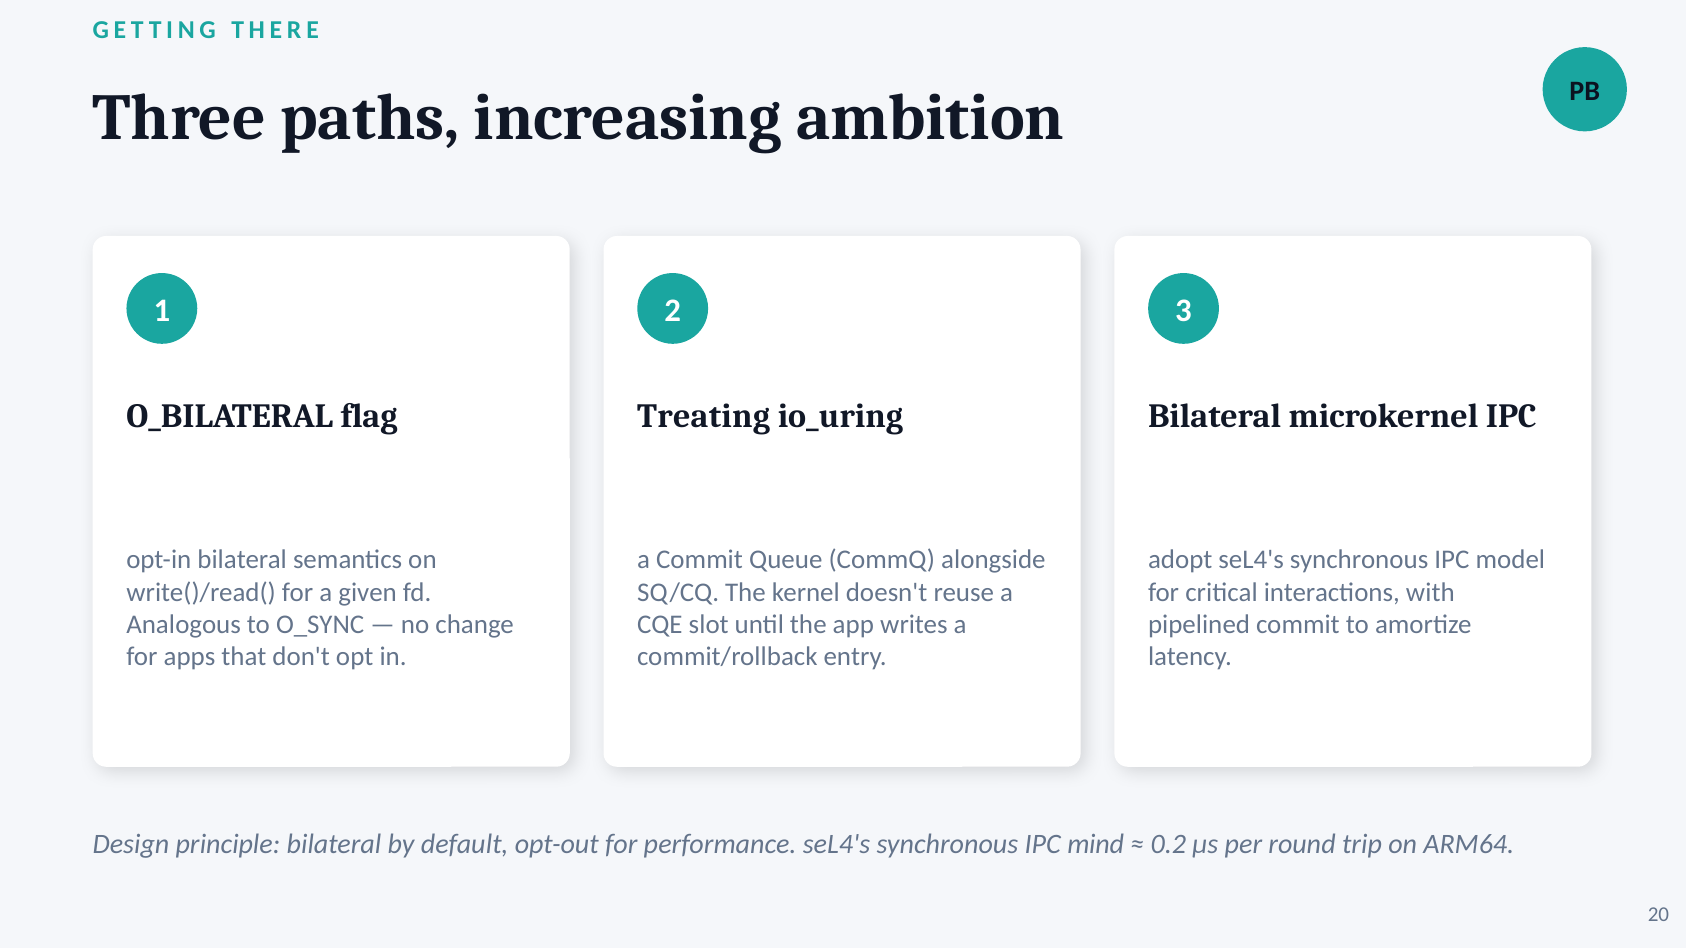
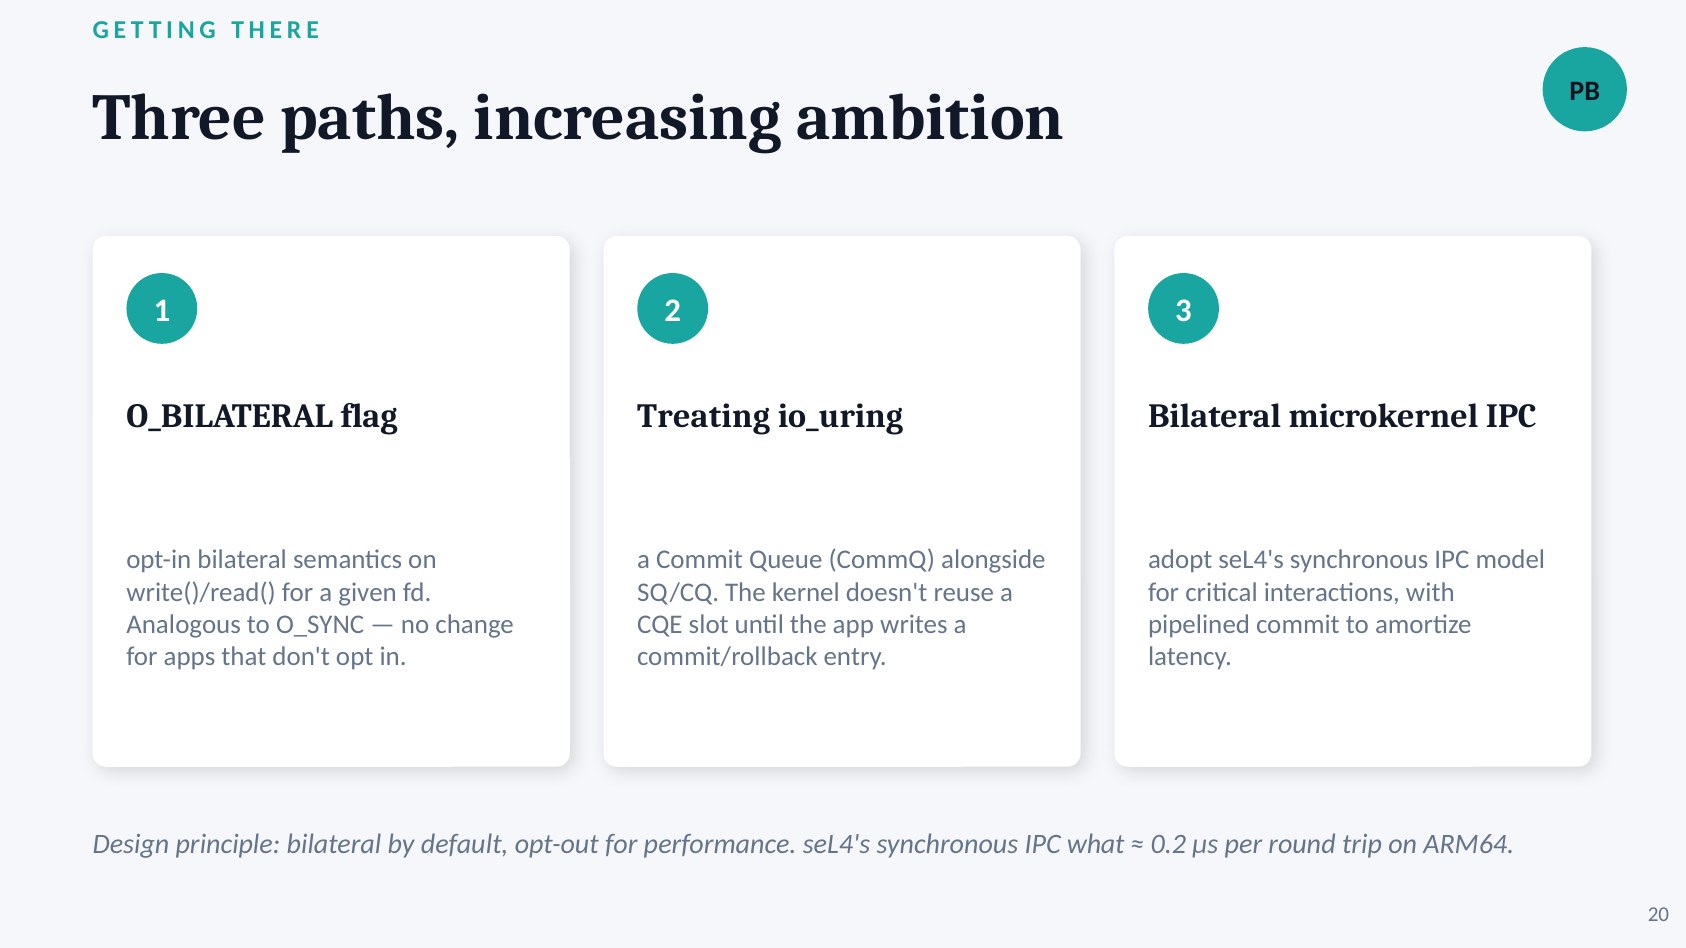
mind: mind -> what
